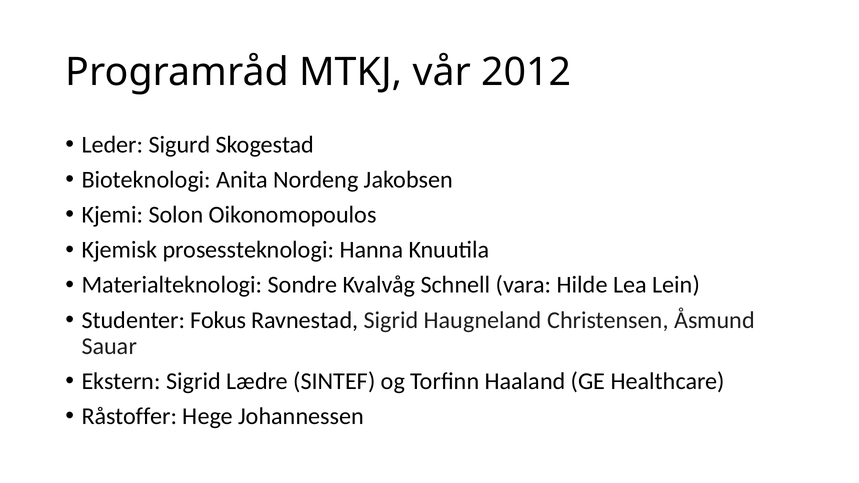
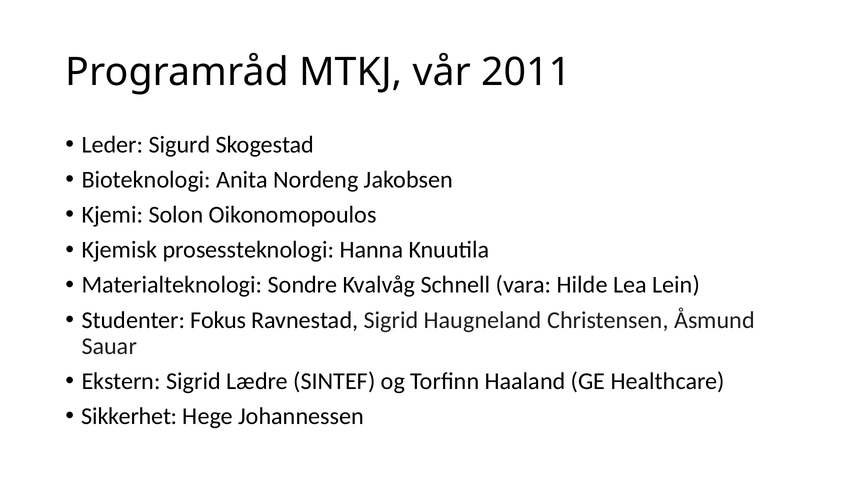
2012: 2012 -> 2011
Råstoffer: Råstoffer -> Sikkerhet
